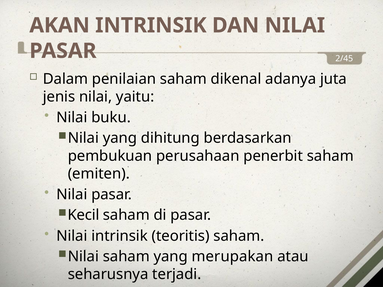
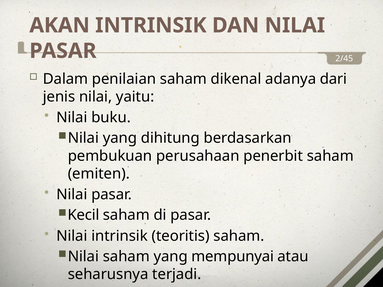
juta: juta -> dari
merupakan: merupakan -> mempunyai
